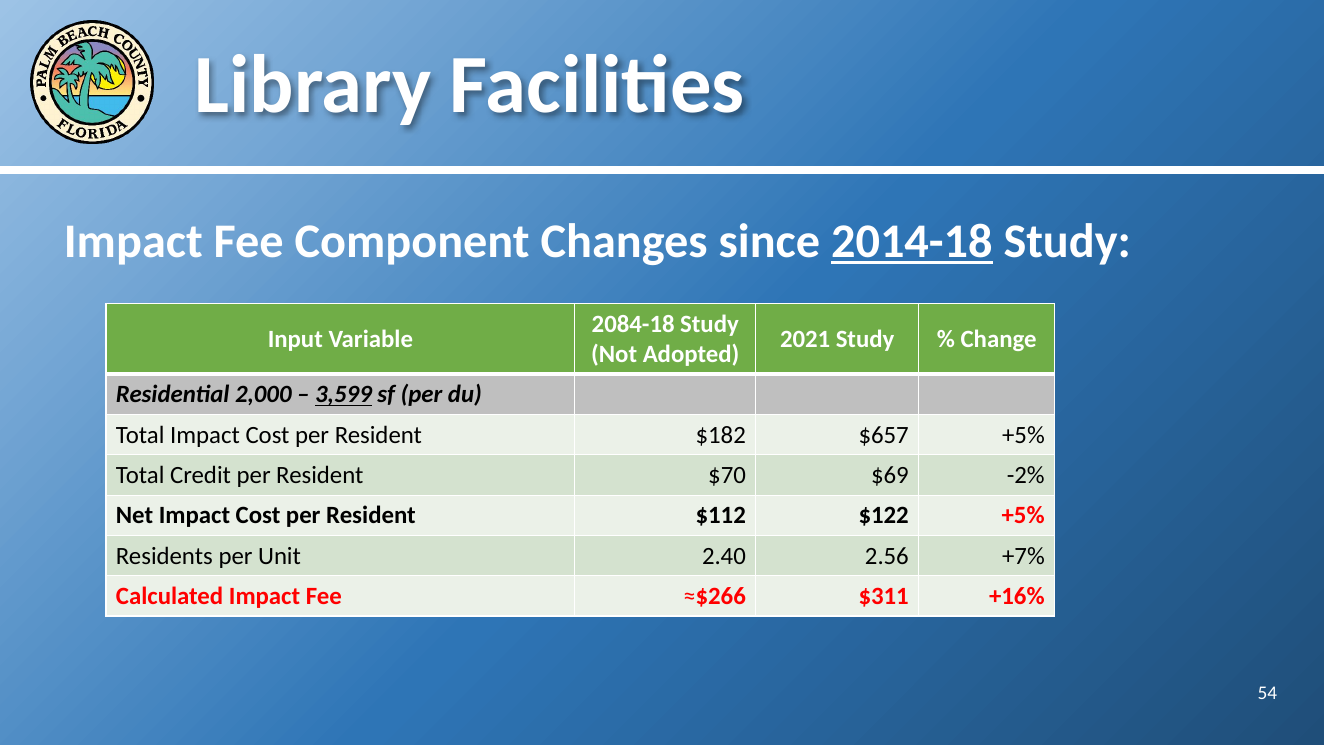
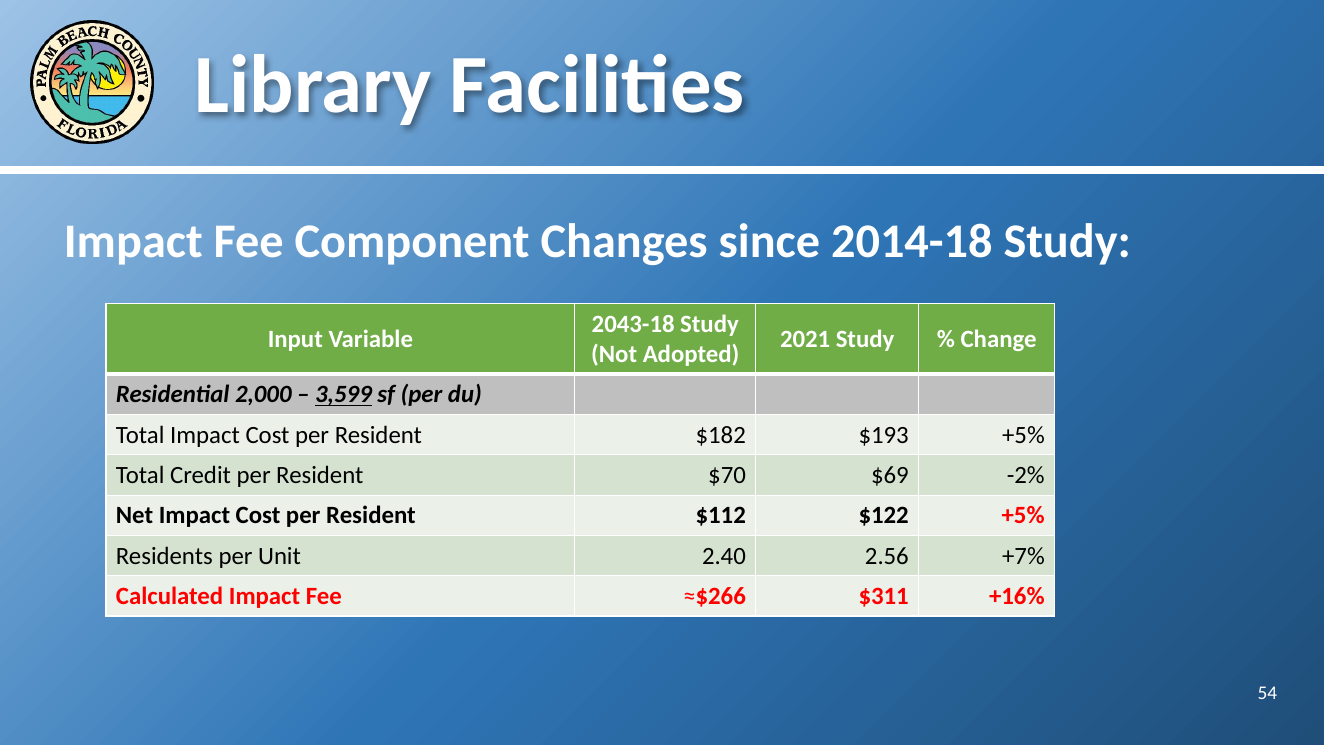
2014-18 underline: present -> none
2084-18: 2084-18 -> 2043-18
$657: $657 -> $193
